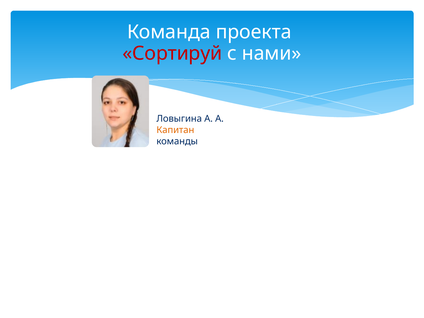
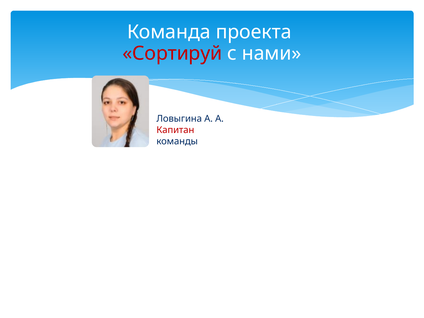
Капитан colour: orange -> red
